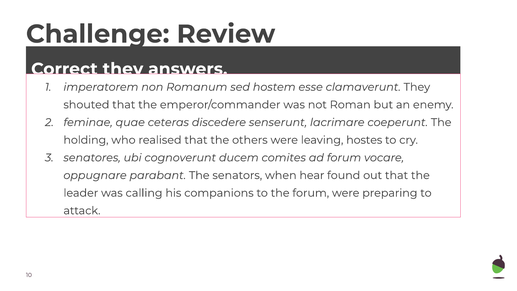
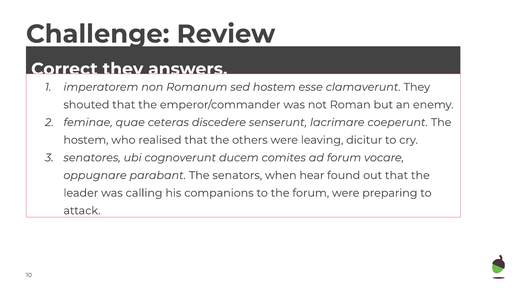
holding at (86, 140): holding -> hostem
hostes: hostes -> dicitur
